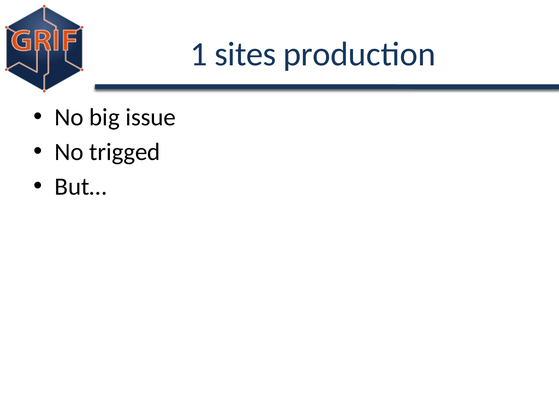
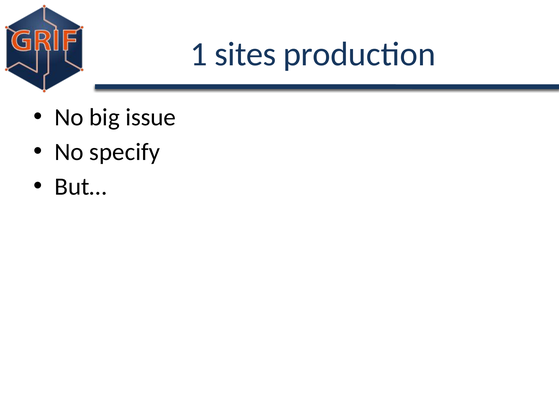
trigged: trigged -> specify
